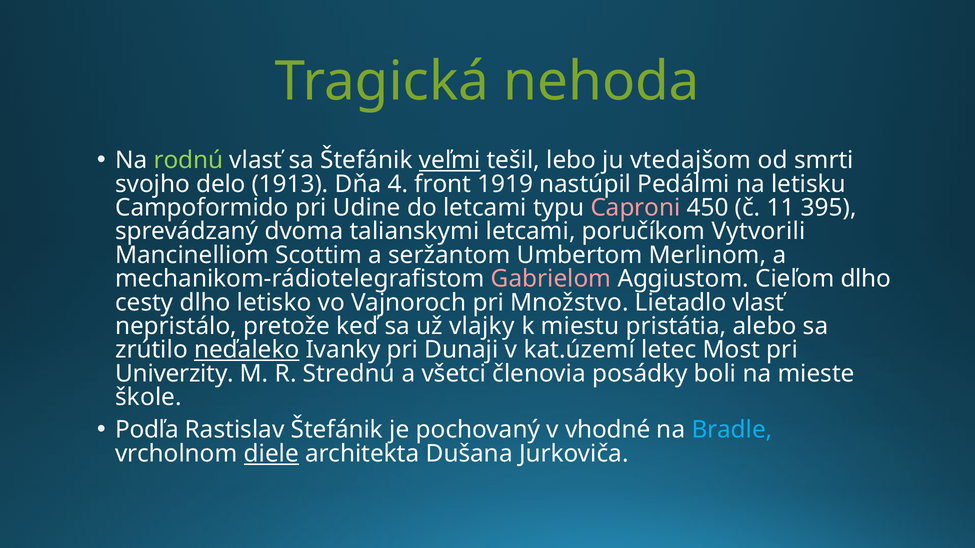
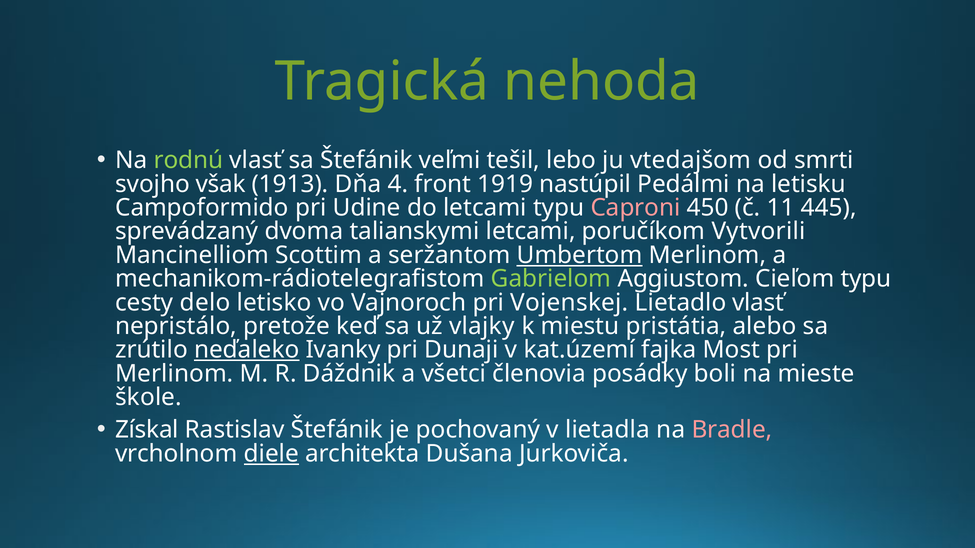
veľmi underline: present -> none
delo: delo -> však
395: 395 -> 445
Umbertom underline: none -> present
Gabrielom colour: pink -> light green
Cieľom dlho: dlho -> typu
cesty dlho: dlho -> delo
Množstvo: Množstvo -> Vojenskej
letec: letec -> fajka
Univerzity at (174, 374): Univerzity -> Merlinom
Strednú: Strednú -> Dáždnik
Podľa: Podľa -> Získal
vhodné: vhodné -> lietadla
Bradle colour: light blue -> pink
